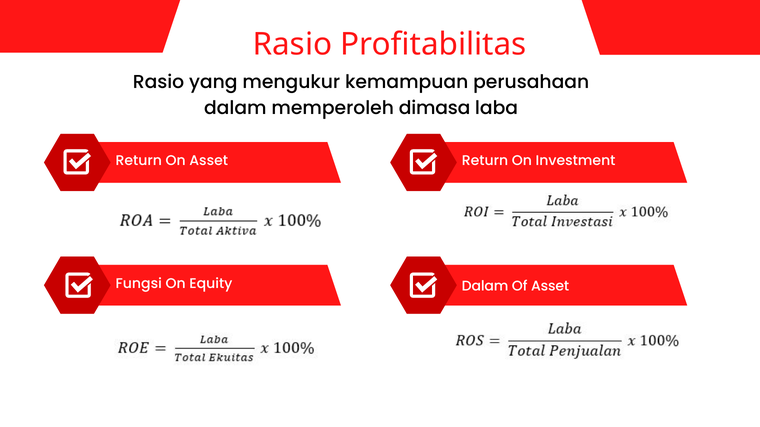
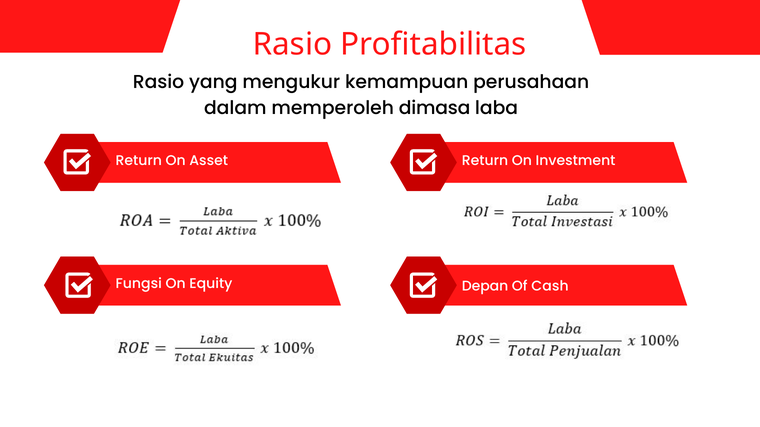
Dalam at (485, 286): Dalam -> Depan
Of Asset: Asset -> Cash
